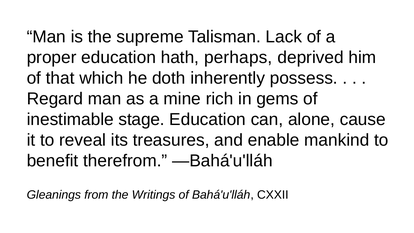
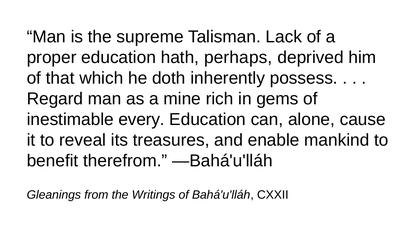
stage: stage -> every
